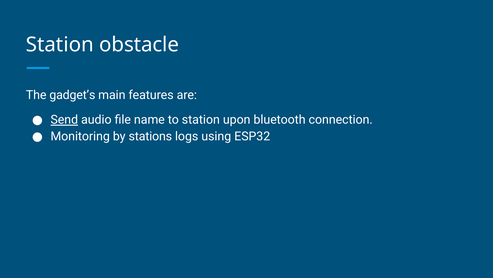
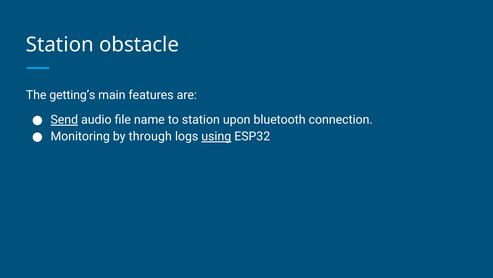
gadget’s: gadget’s -> getting’s
stations: stations -> through
using underline: none -> present
